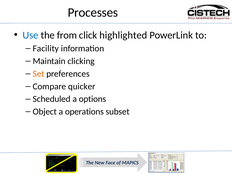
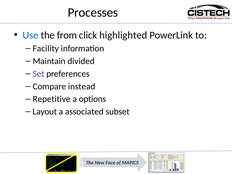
clicking: clicking -> divided
Set colour: orange -> purple
quicker: quicker -> instead
Scheduled: Scheduled -> Repetitive
Object: Object -> Layout
operations: operations -> associated
